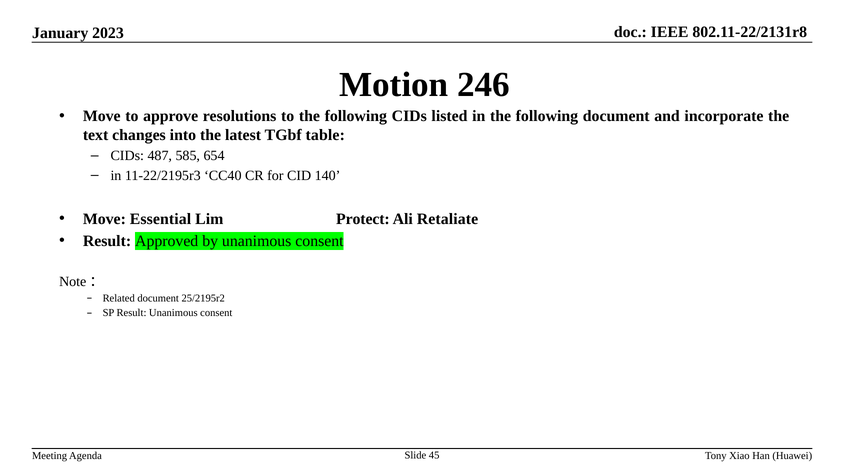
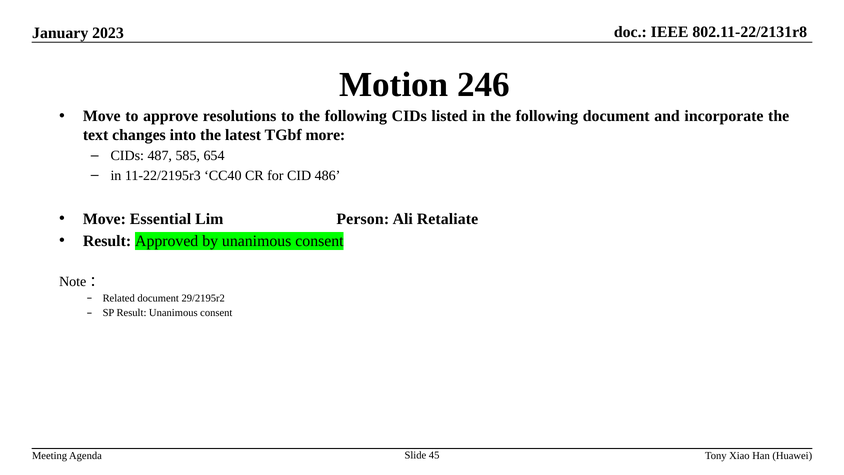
table: table -> more
140: 140 -> 486
Protect: Protect -> Person
25/2195r2: 25/2195r2 -> 29/2195r2
